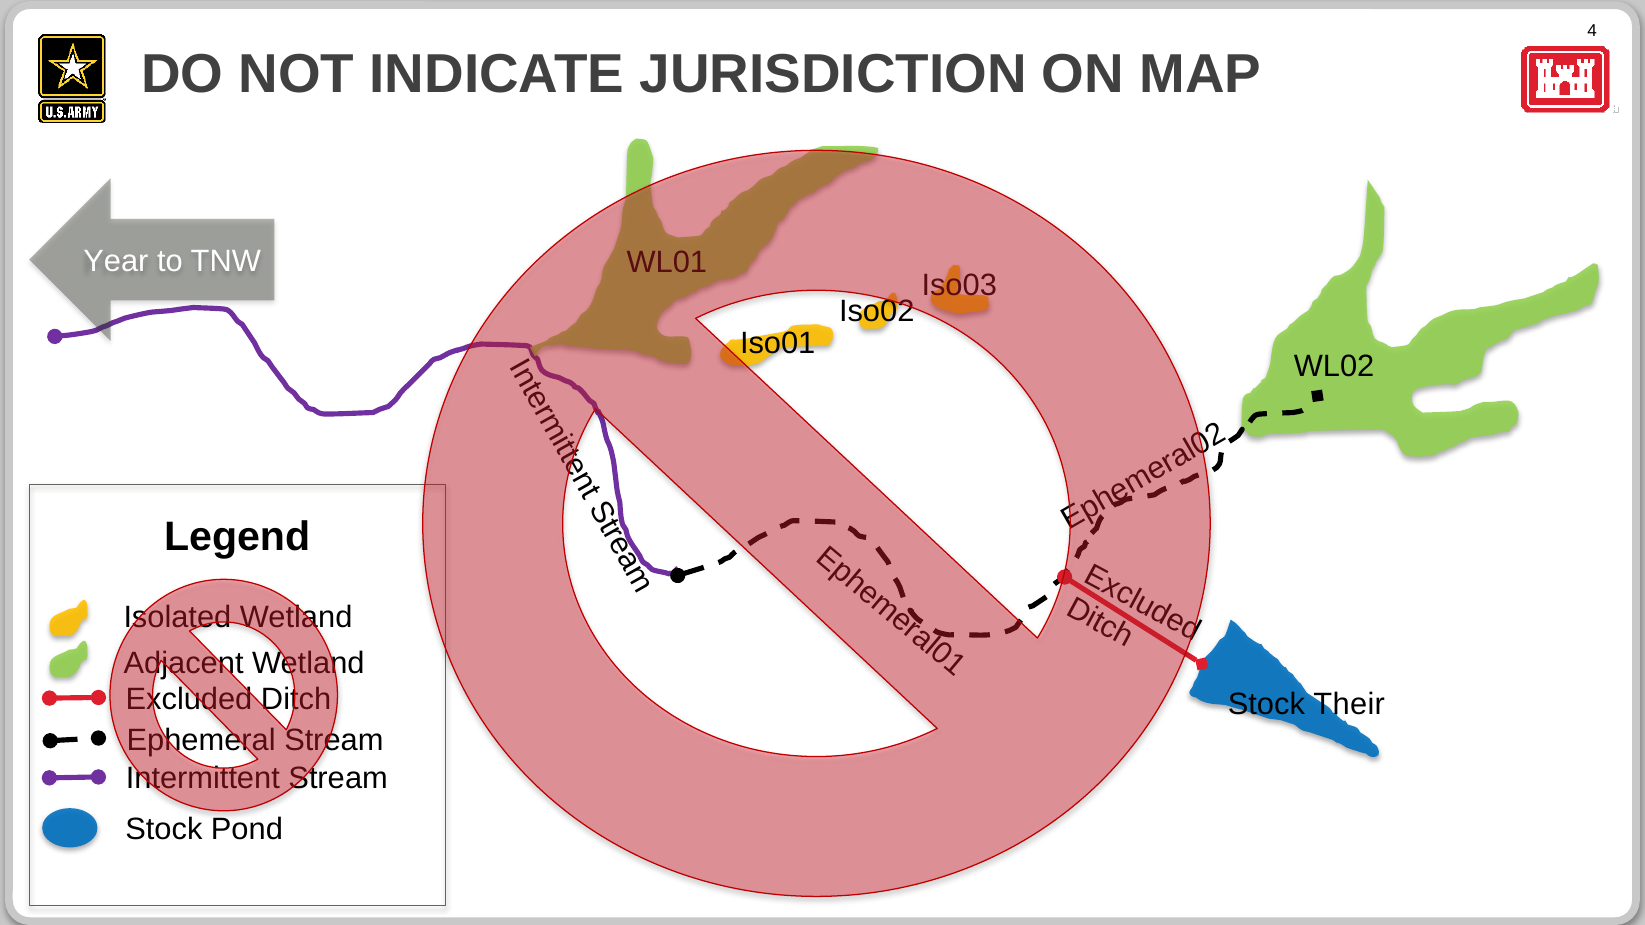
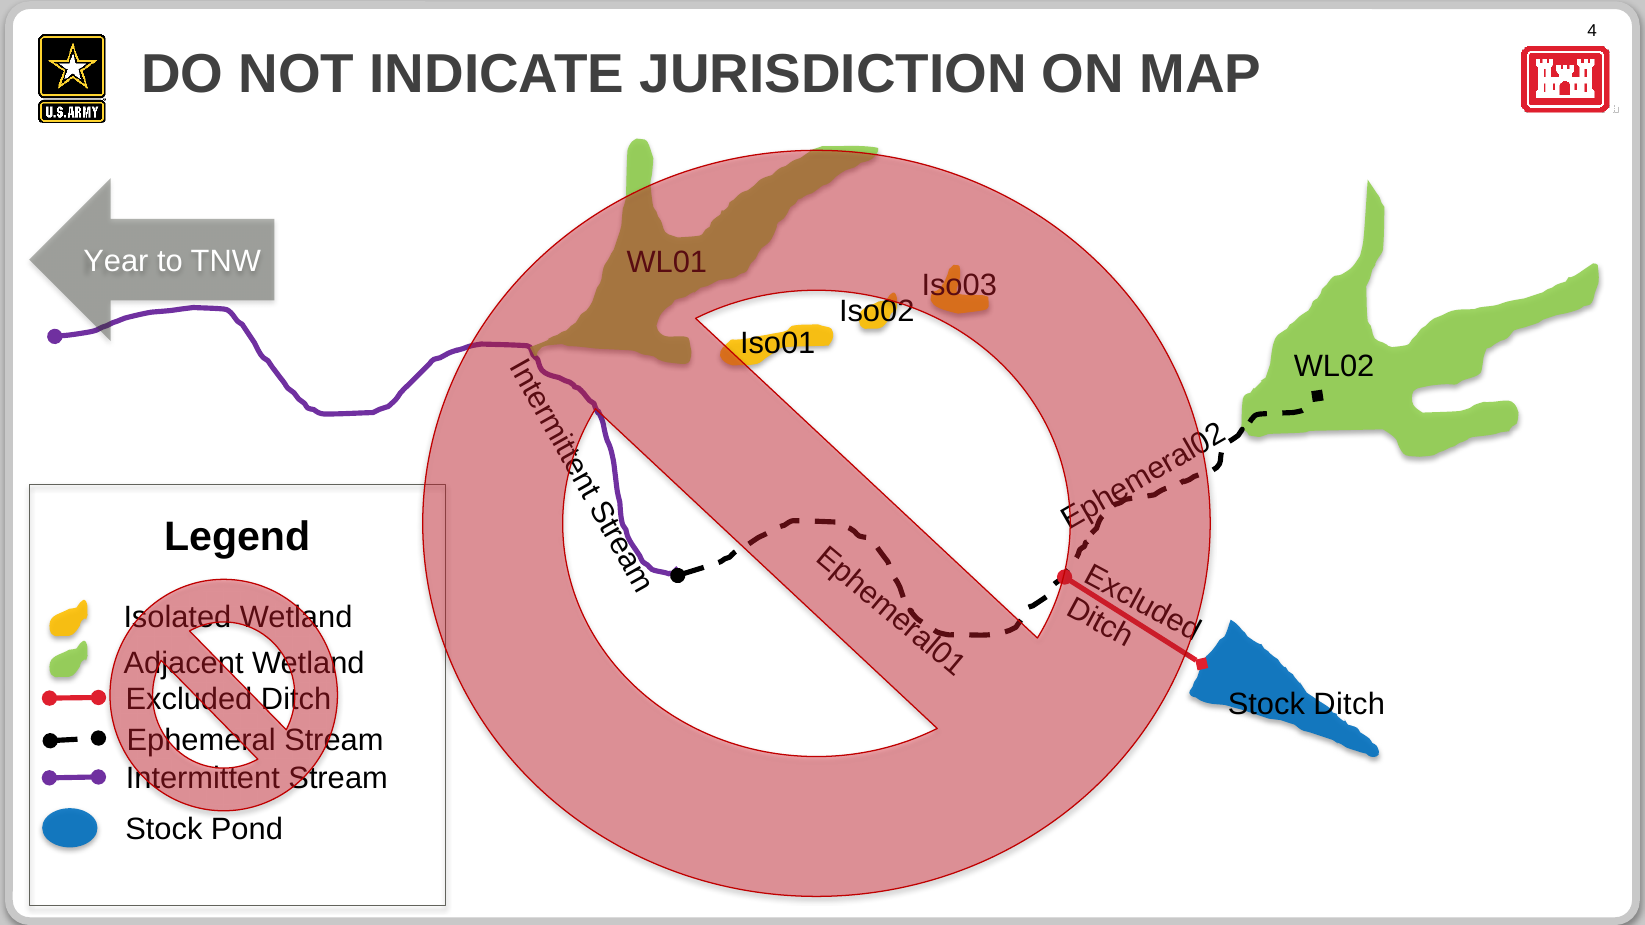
Stock Their: Their -> Ditch
